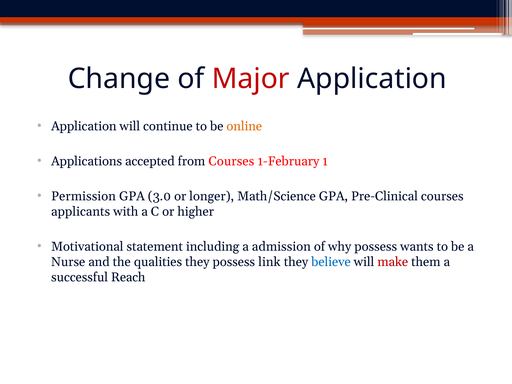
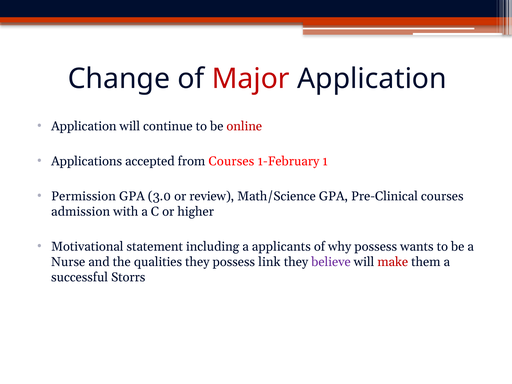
online colour: orange -> red
longer: longer -> review
applicants: applicants -> admission
admission: admission -> applicants
believe colour: blue -> purple
Reach: Reach -> Storrs
